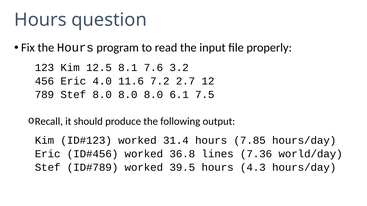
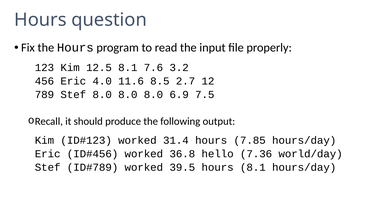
7.2: 7.2 -> 8.5
6.1: 6.1 -> 6.9
lines: lines -> hello
hours 4.3: 4.3 -> 8.1
